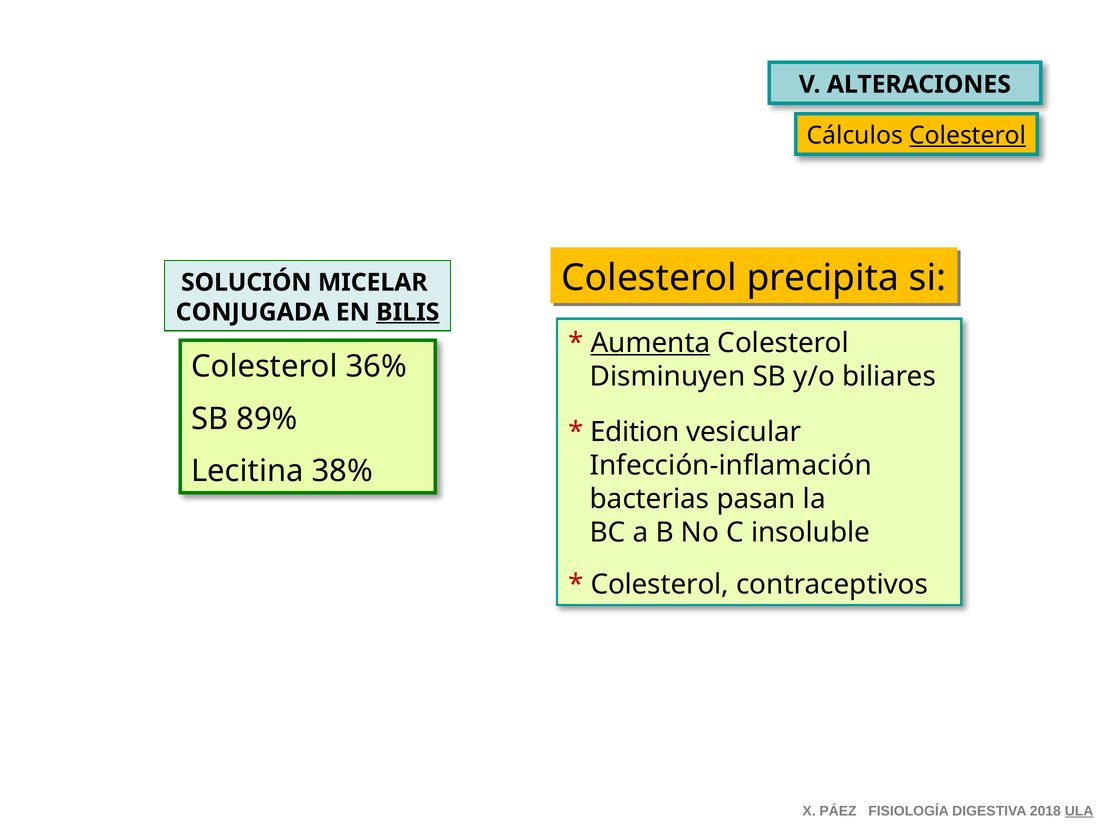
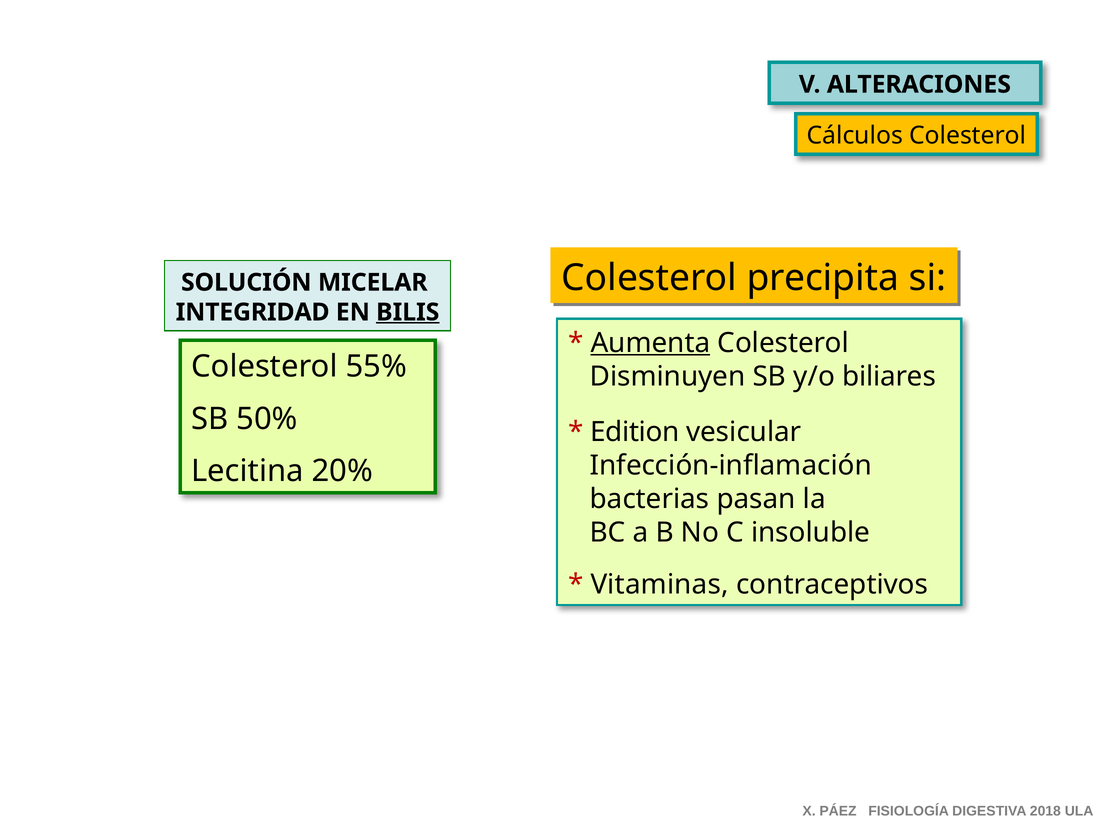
Colesterol at (968, 136) underline: present -> none
CONJUGADA: CONJUGADA -> INTEGRIDAD
36%: 36% -> 55%
89%: 89% -> 50%
38%: 38% -> 20%
Colesterol at (660, 585): Colesterol -> Vitaminas
ULA underline: present -> none
